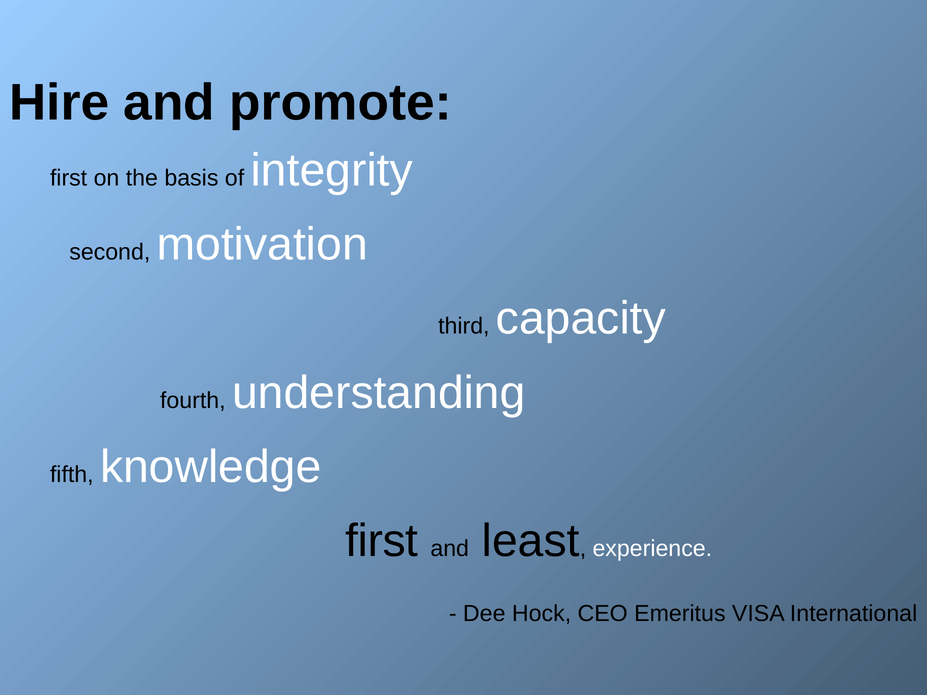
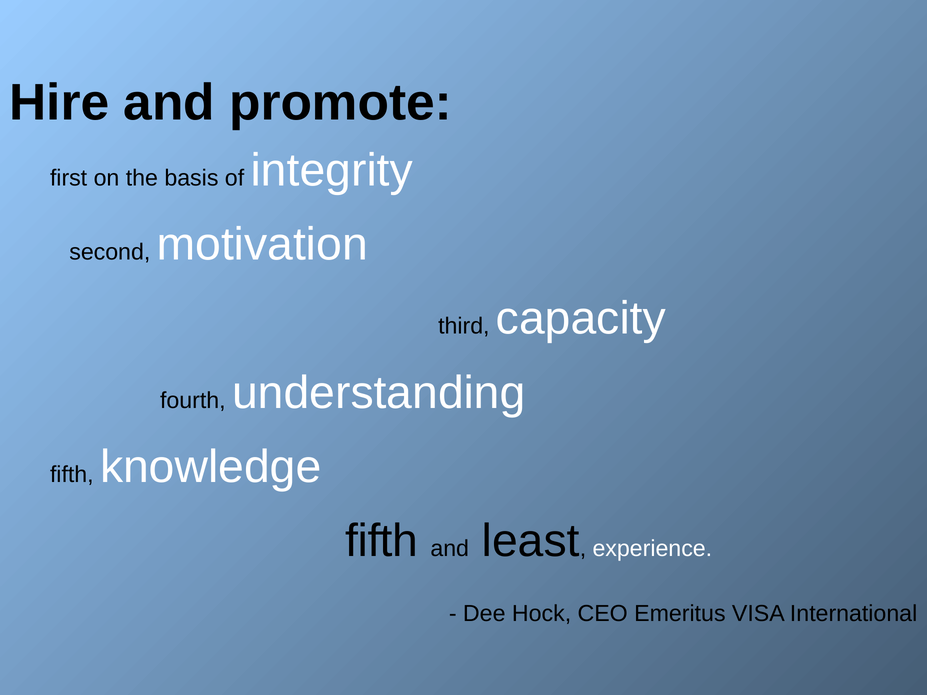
first at (382, 541): first -> fifth
